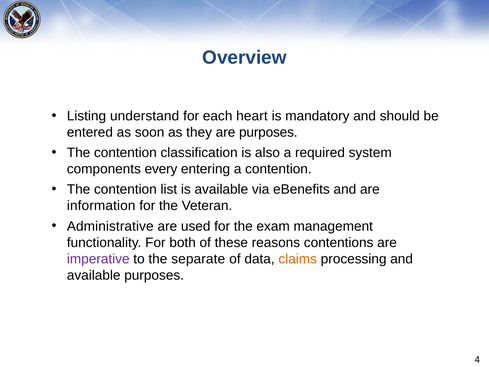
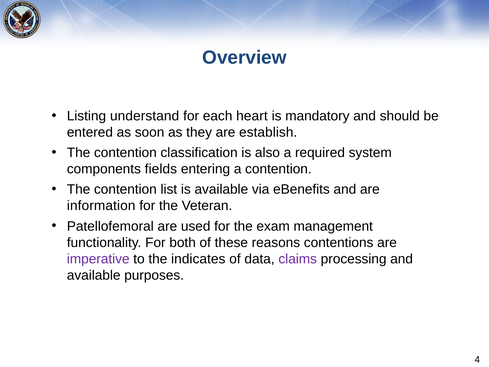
are purposes: purposes -> establish
every: every -> fields
Administrative: Administrative -> Patellofemoral
separate: separate -> indicates
claims colour: orange -> purple
